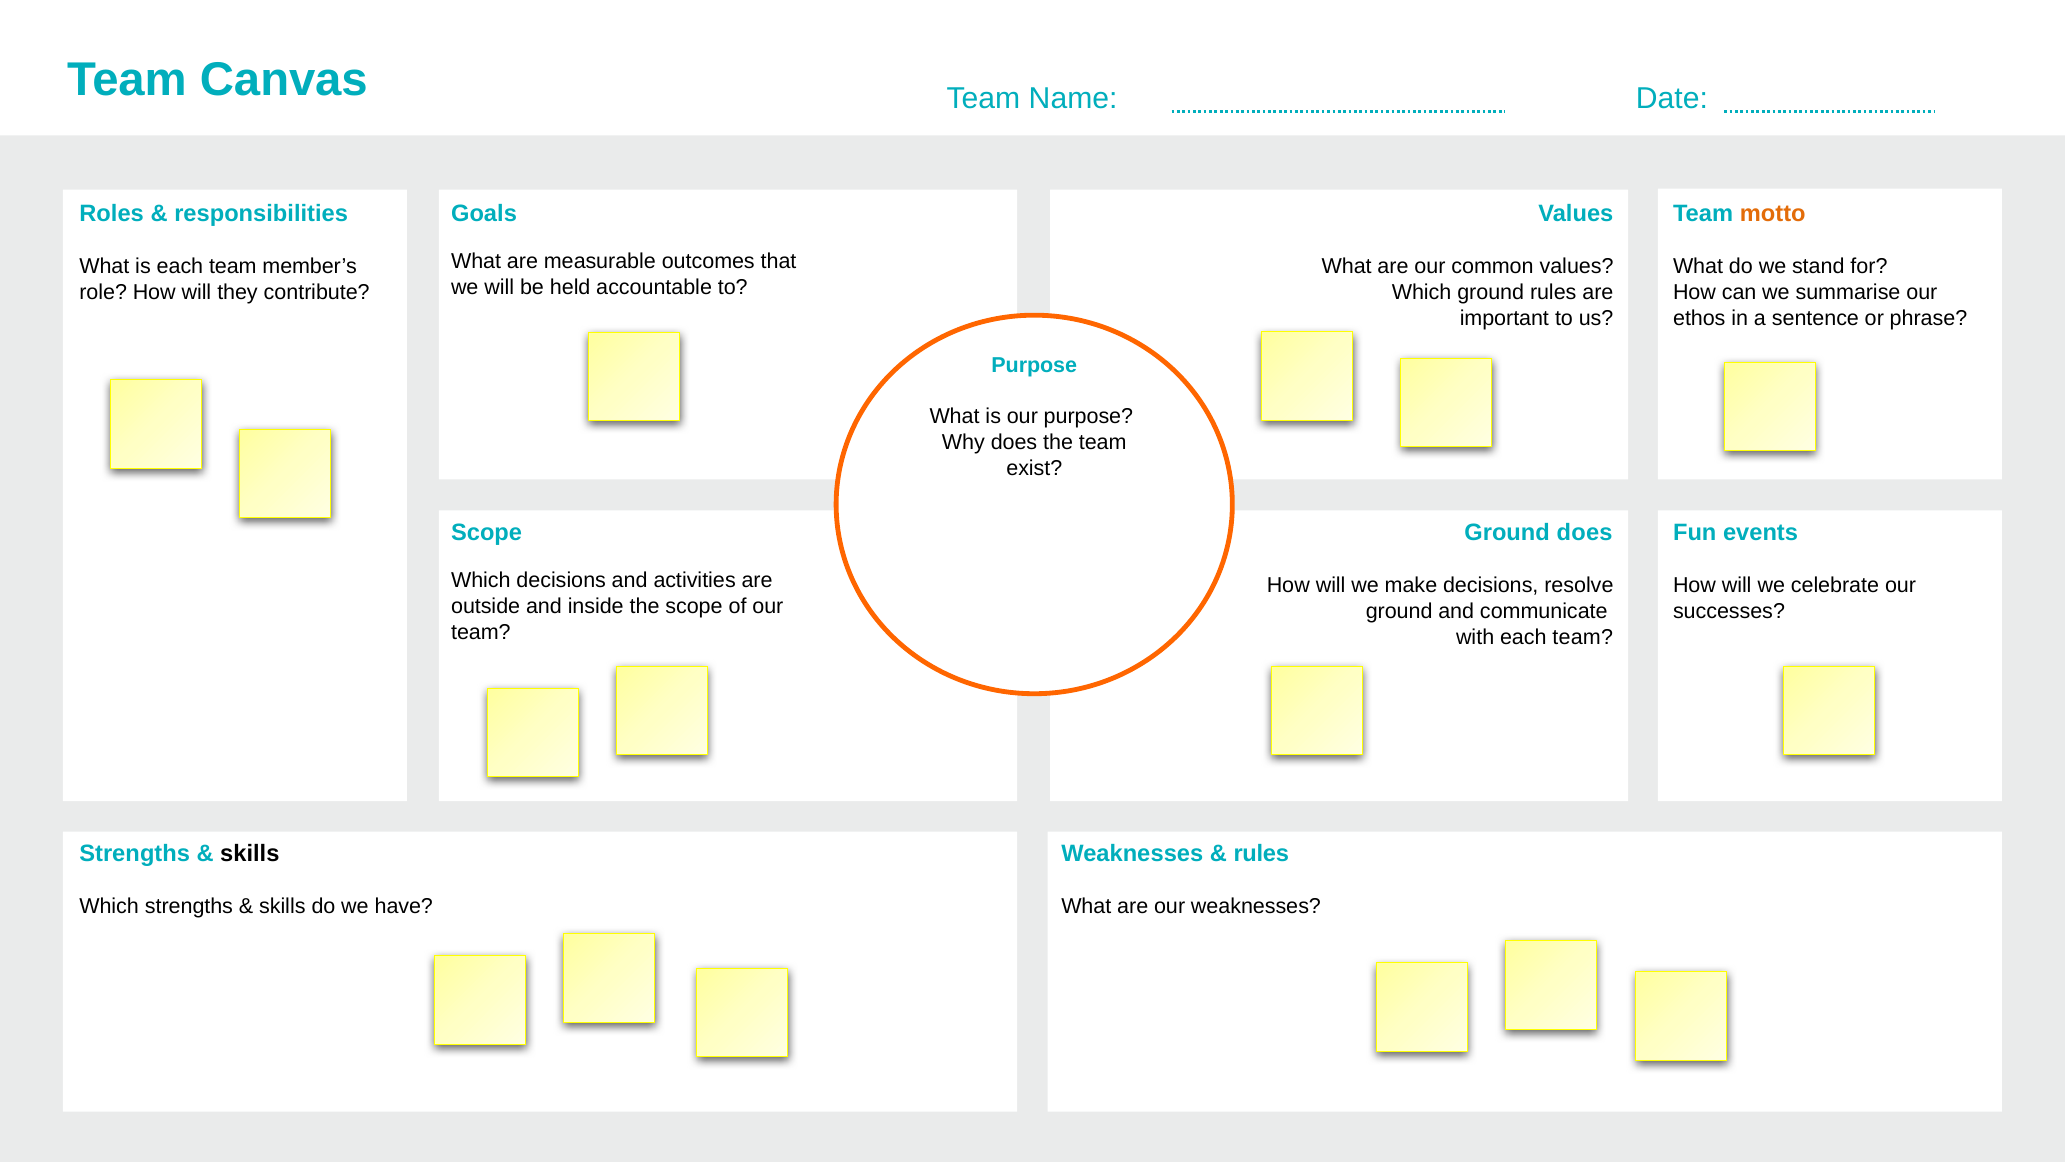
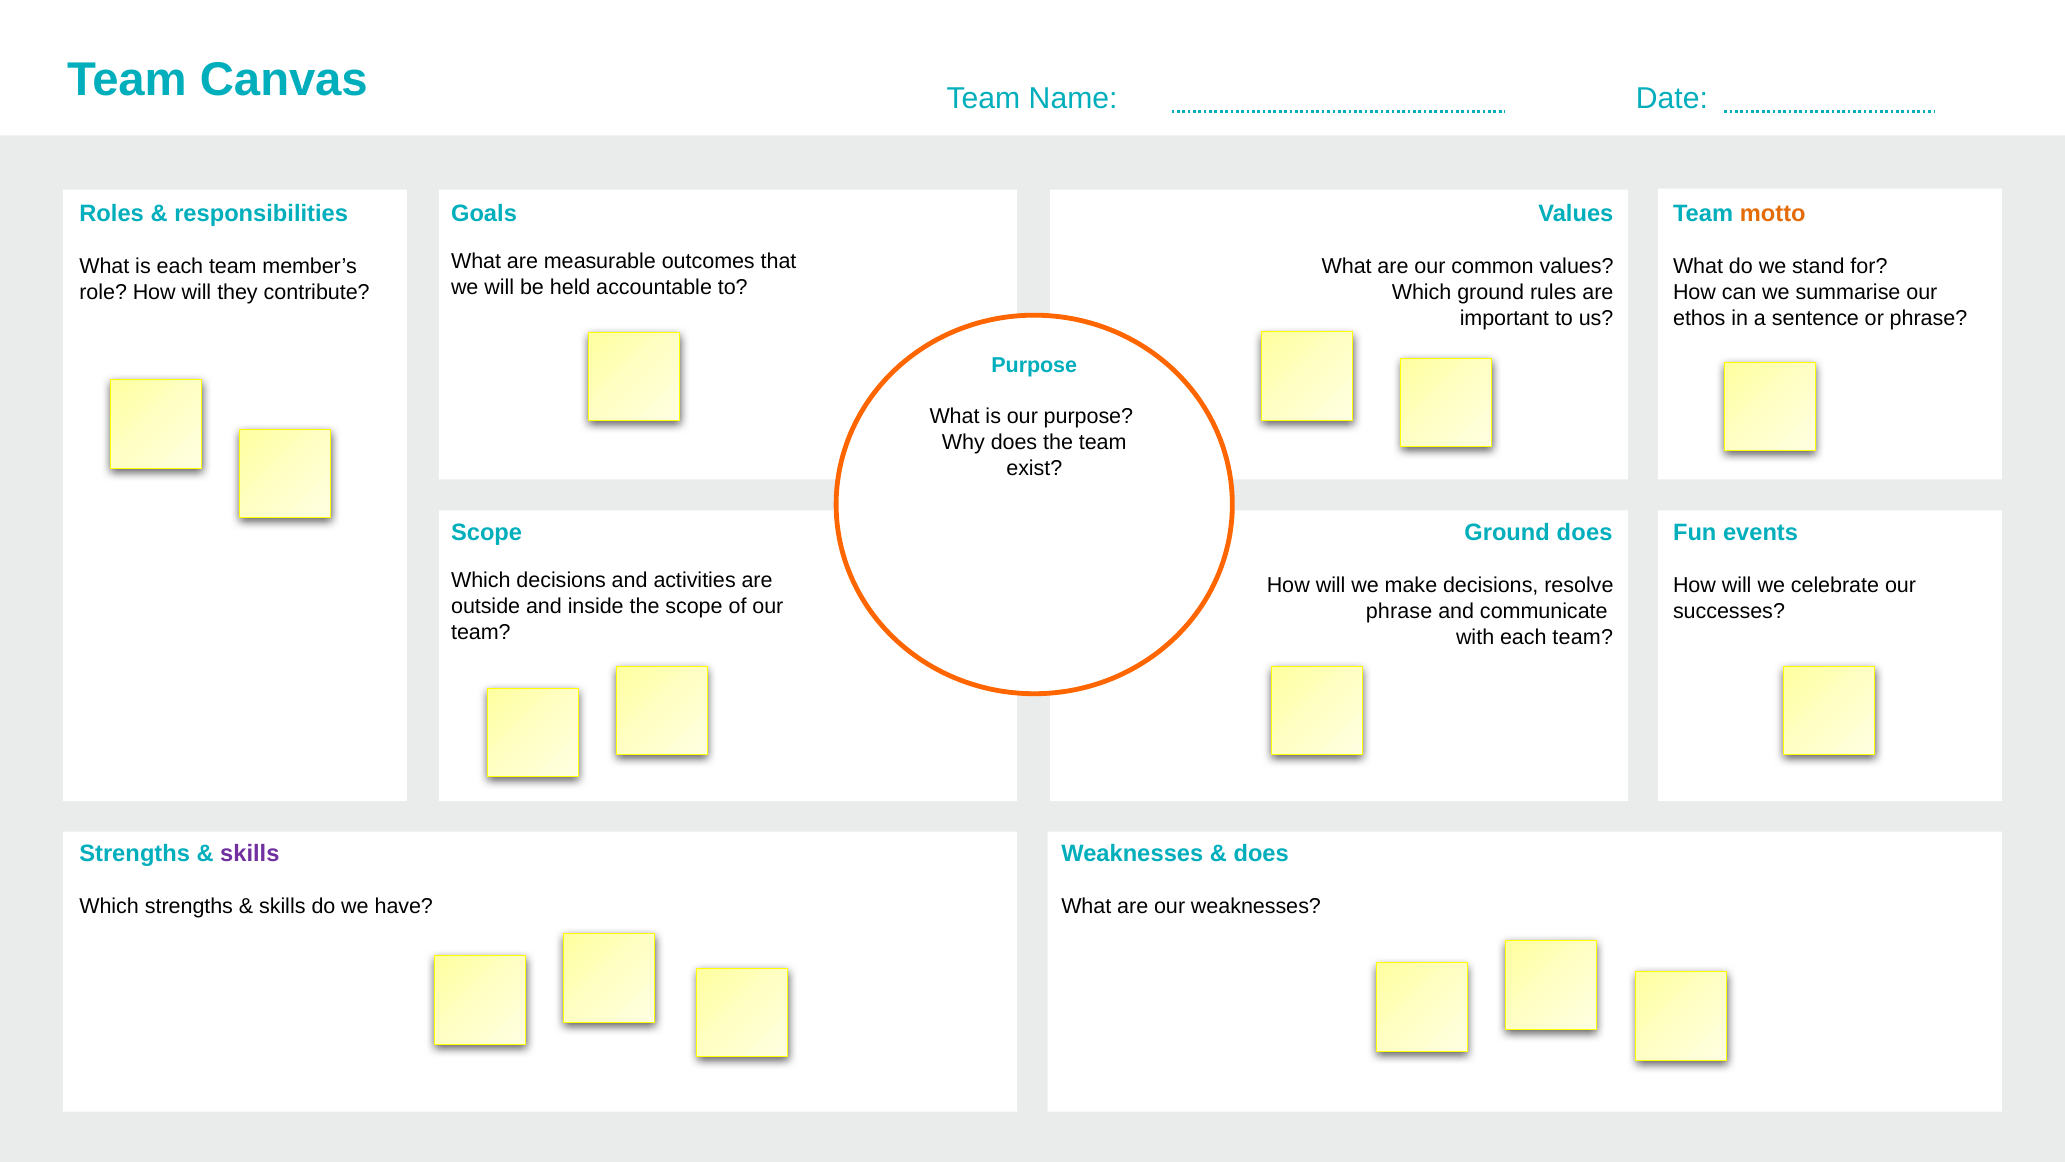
ground at (1399, 611): ground -> phrase
skills at (250, 853) colour: black -> purple
rules at (1261, 853): rules -> does
